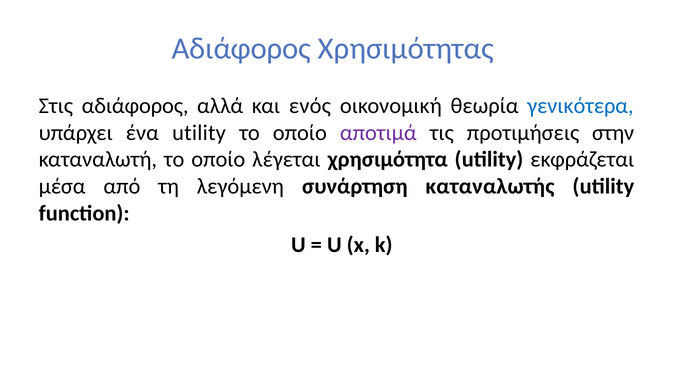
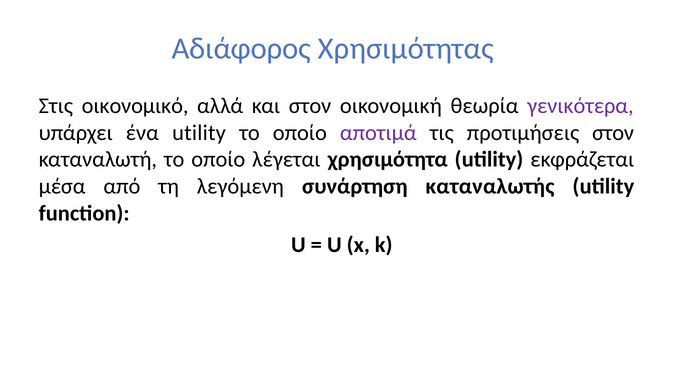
Στις αδιάφορος: αδιάφορος -> οικονομικό
και ενός: ενός -> στον
γενικότερα colour: blue -> purple
προτιμήσεις στην: στην -> στον
